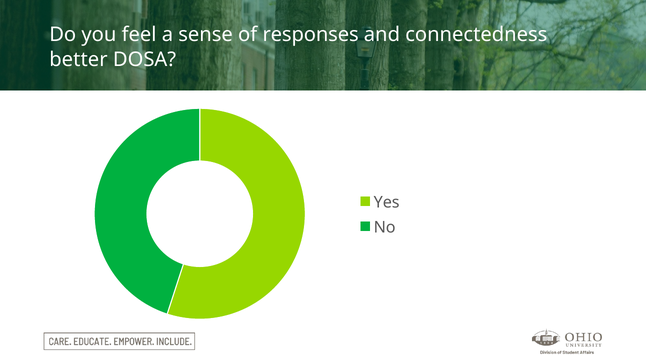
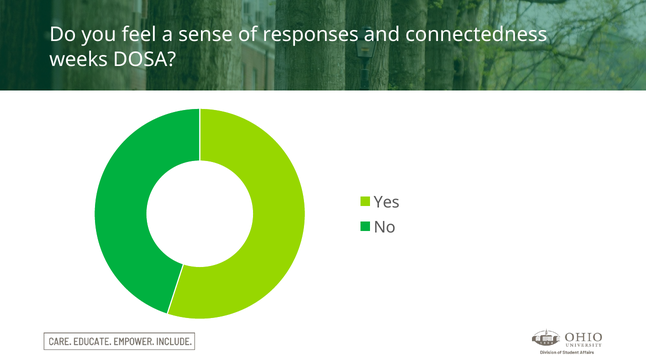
better: better -> weeks
